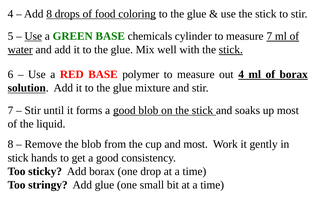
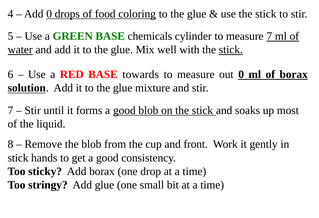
Add 8: 8 -> 0
Use at (33, 36) underline: present -> none
polymer: polymer -> towards
out 4: 4 -> 0
and most: most -> front
